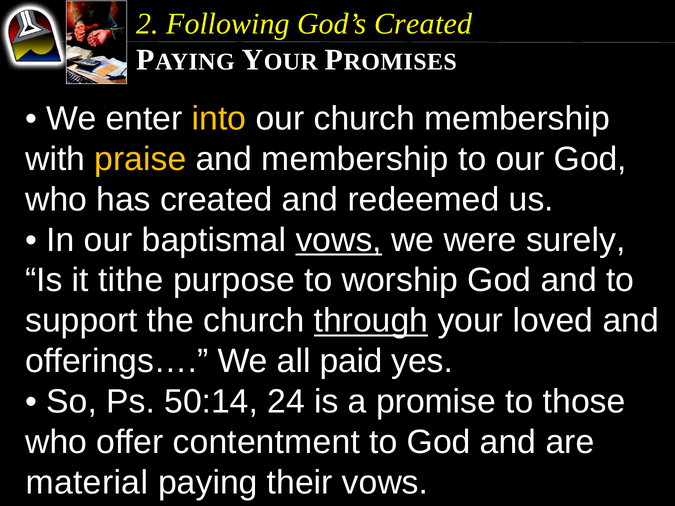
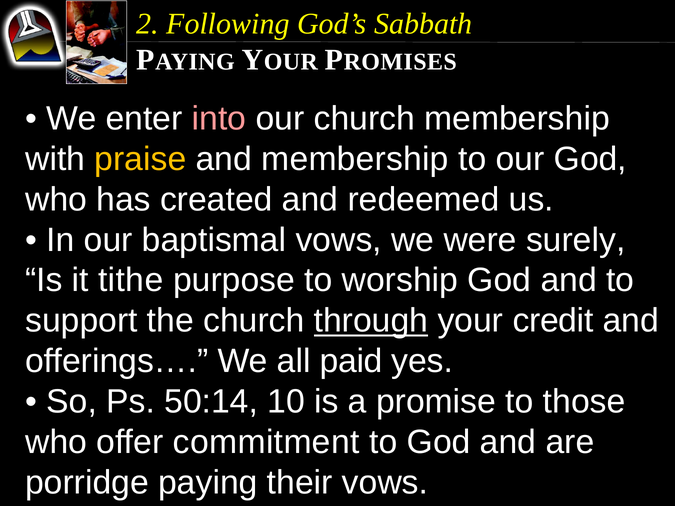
God’s Created: Created -> Sabbath
into colour: yellow -> pink
vows at (339, 240) underline: present -> none
loved: loved -> credit
24: 24 -> 10
contentment: contentment -> commitment
material: material -> porridge
